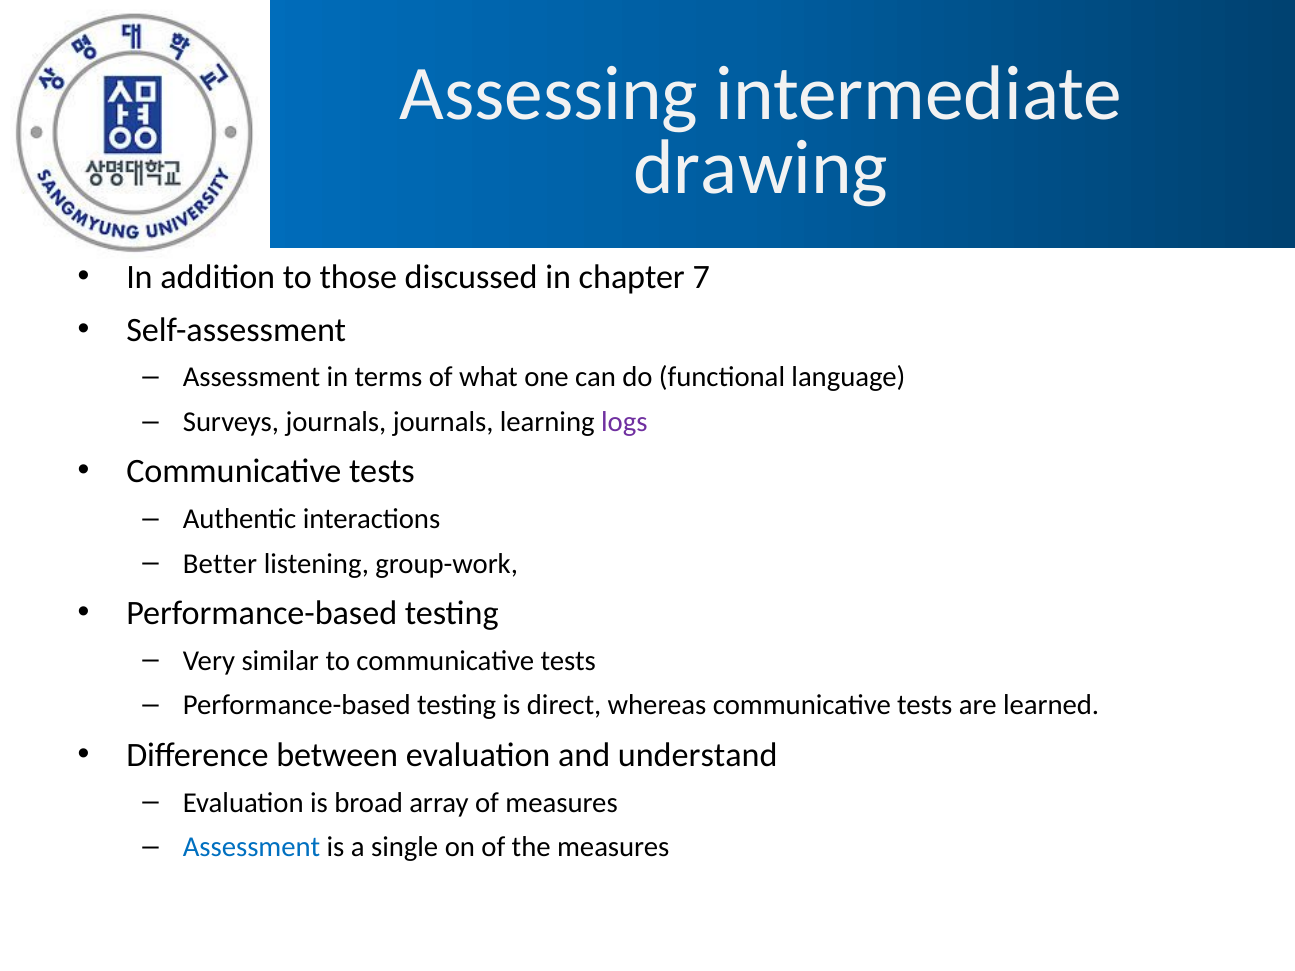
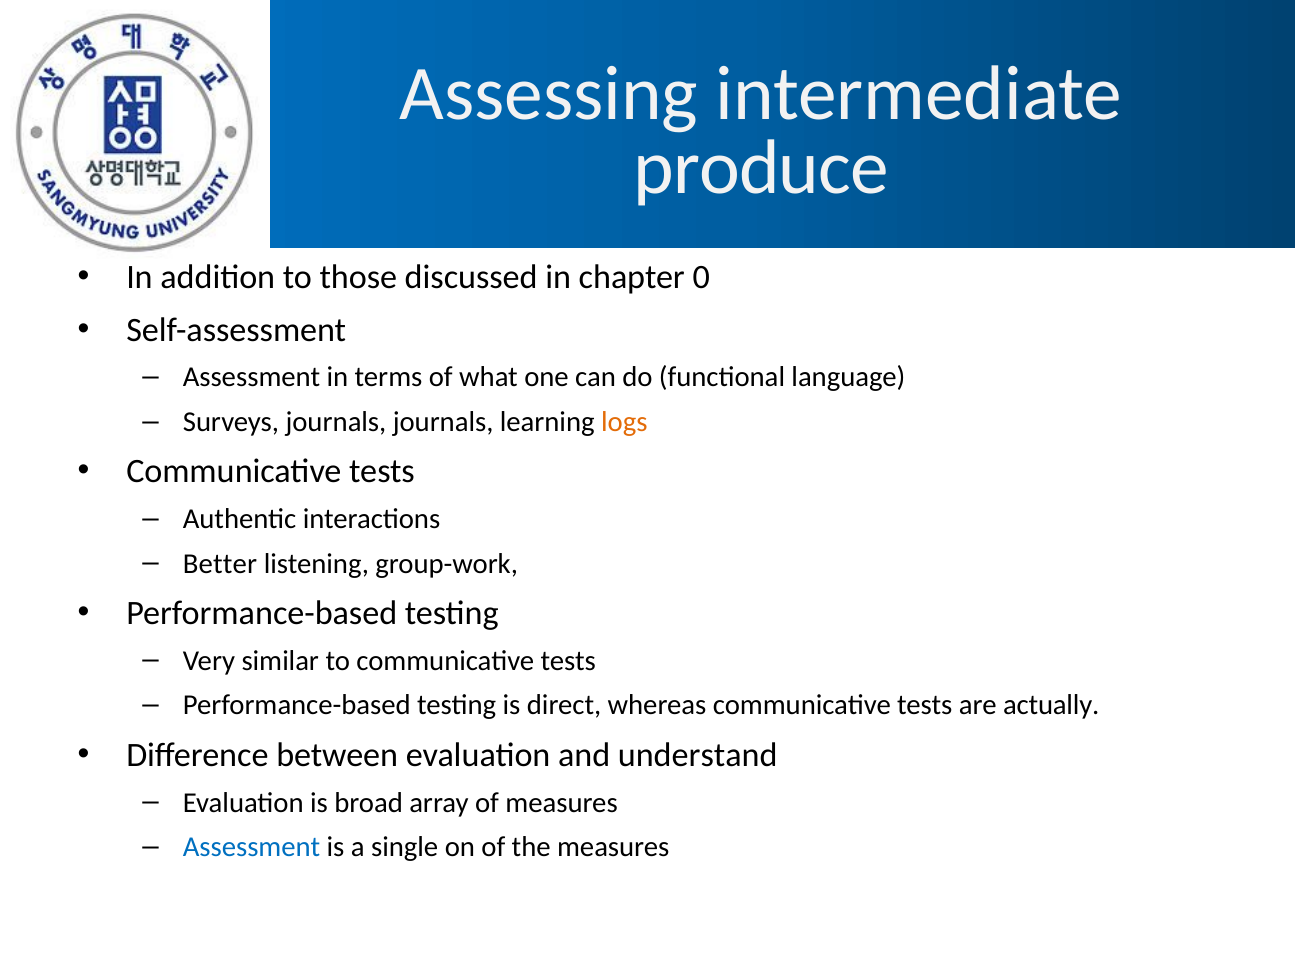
drawing: drawing -> produce
7: 7 -> 0
logs colour: purple -> orange
learned: learned -> actually
